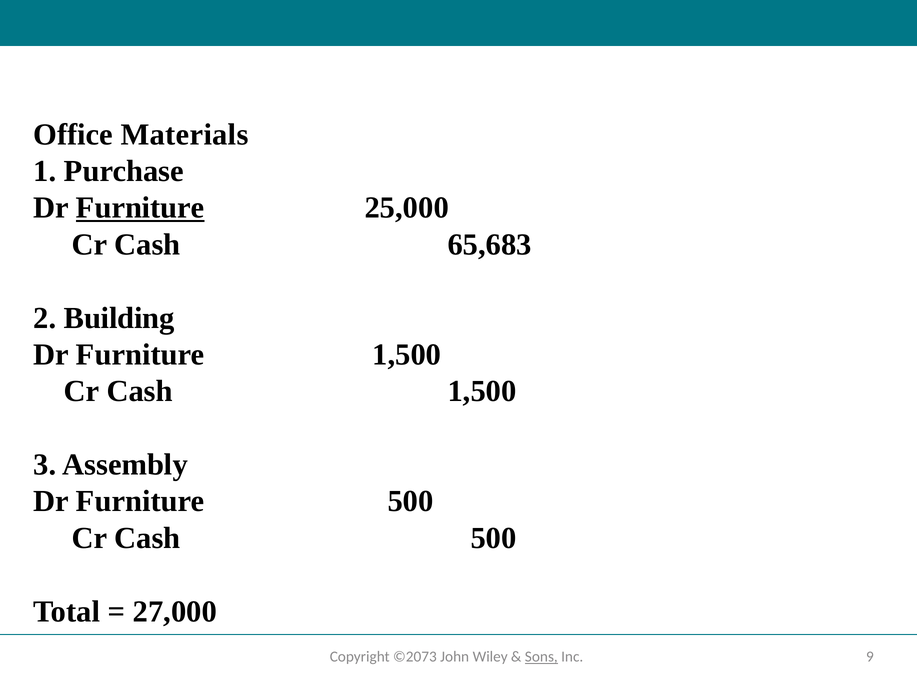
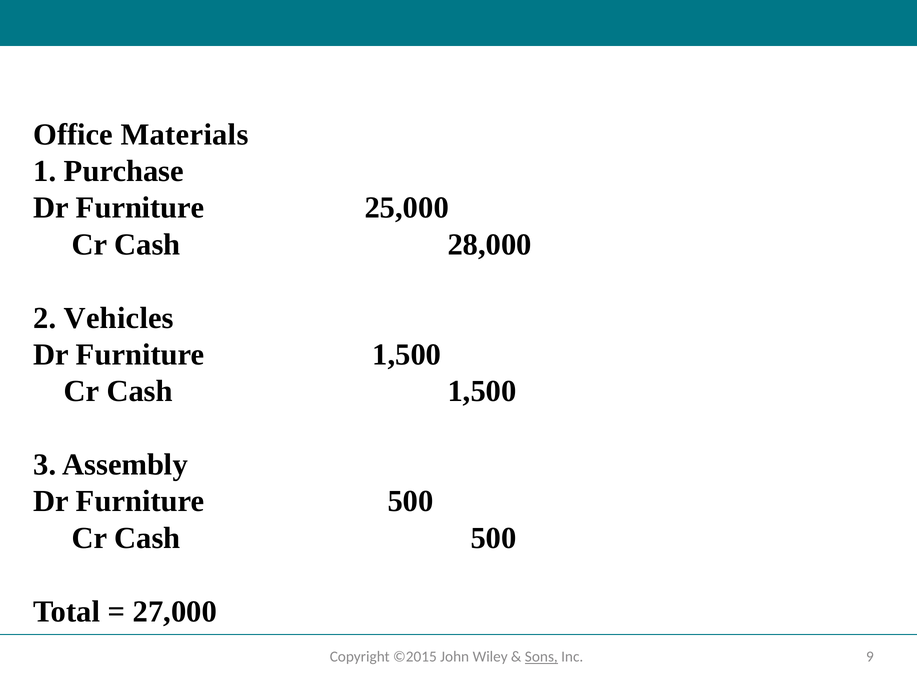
Furniture at (140, 208) underline: present -> none
65,683: 65,683 -> 28,000
Building: Building -> Vehicles
©2073: ©2073 -> ©2015
